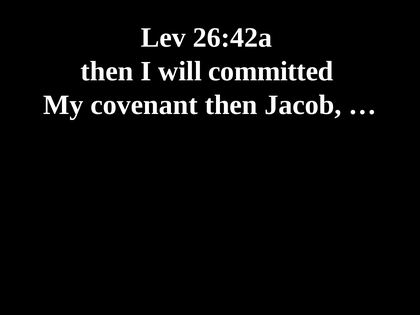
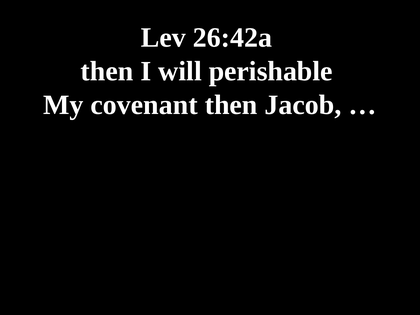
committed: committed -> perishable
